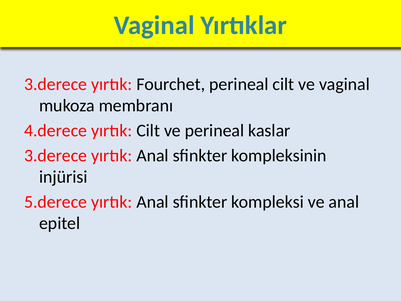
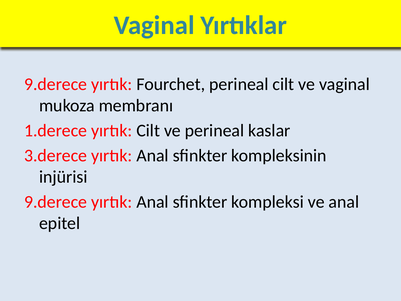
3.derece at (56, 84): 3.derece -> 9.derece
4.derece: 4.derece -> 1.derece
5.derece at (56, 202): 5.derece -> 9.derece
